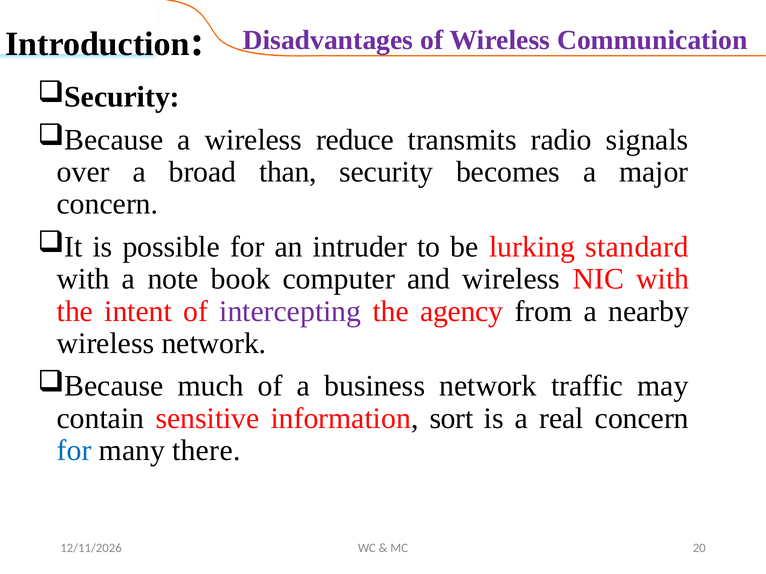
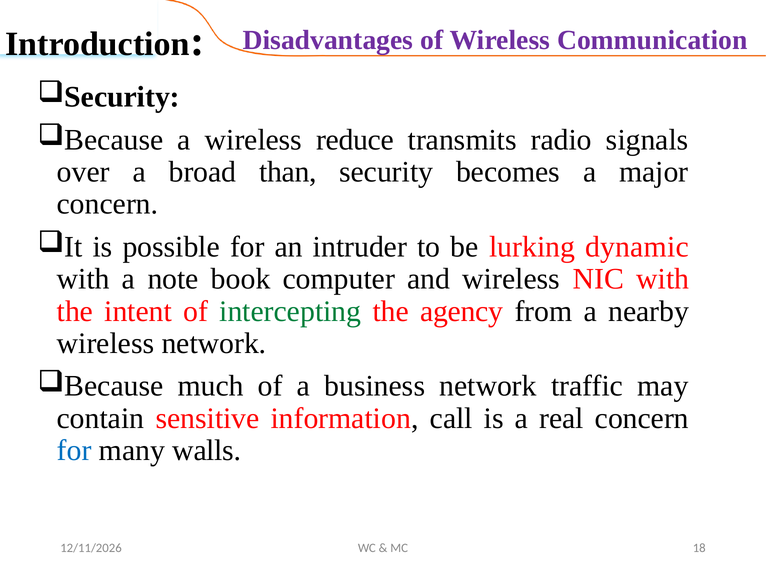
standard: standard -> dynamic
intercepting colour: purple -> green
sort: sort -> call
there: there -> walls
20: 20 -> 18
